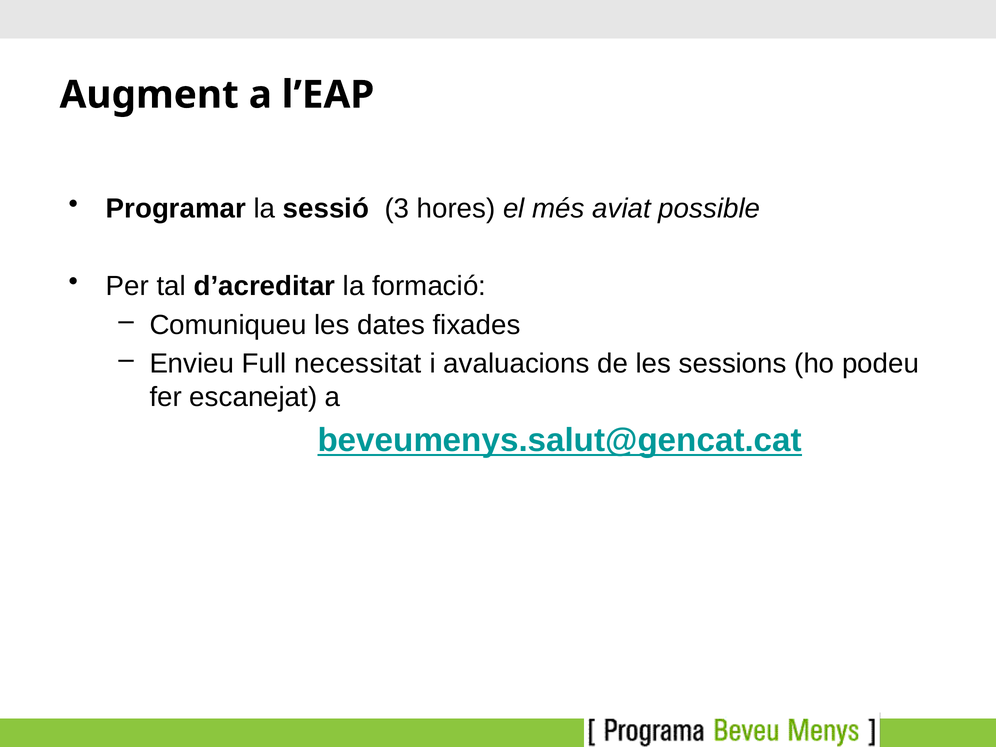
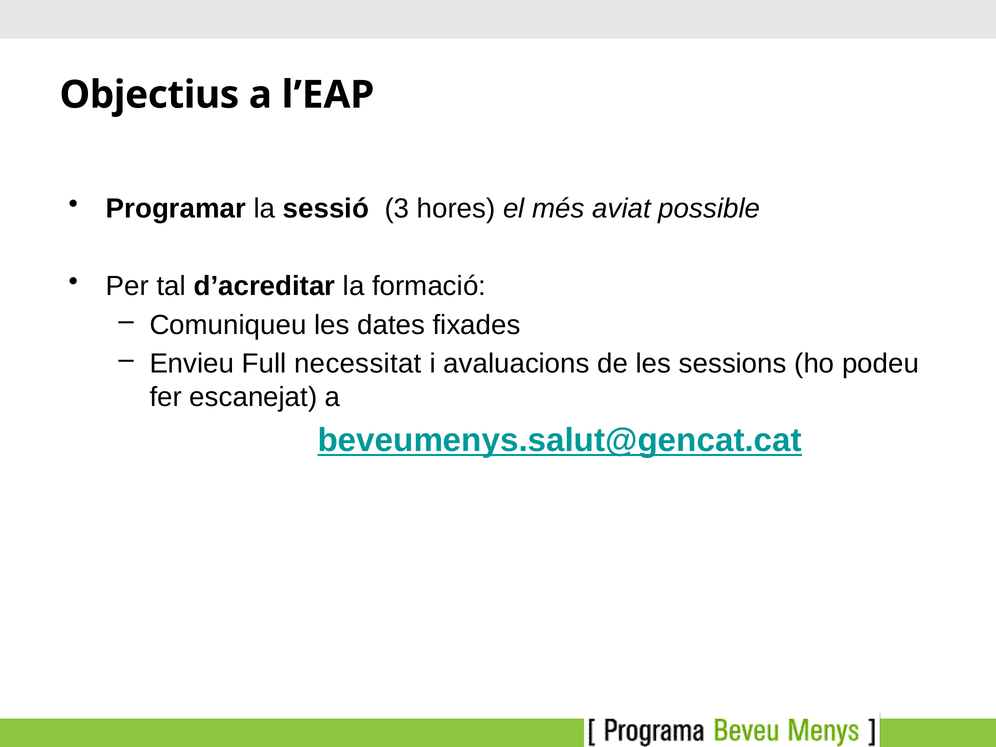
Augment: Augment -> Objectius
